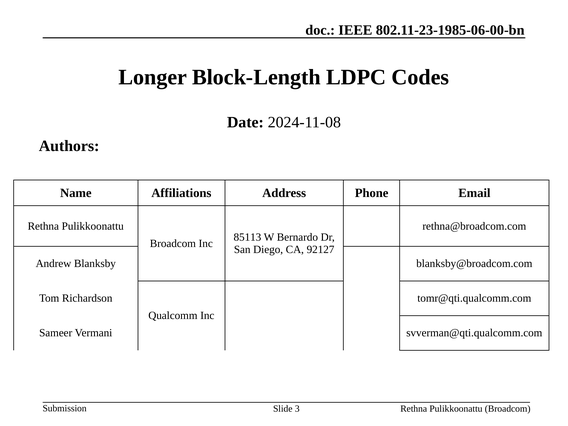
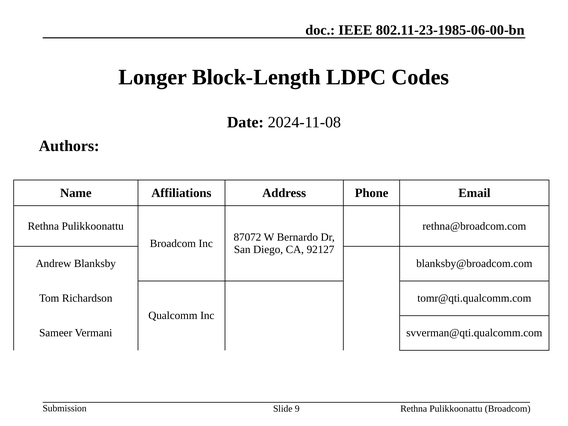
85113: 85113 -> 87072
3: 3 -> 9
